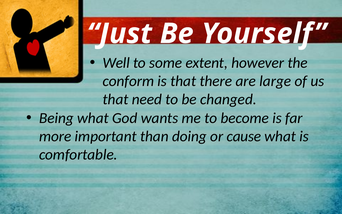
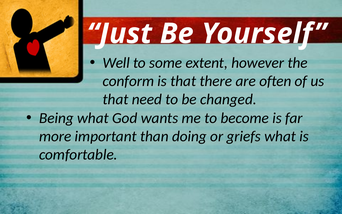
large: large -> often
cause: cause -> griefs
